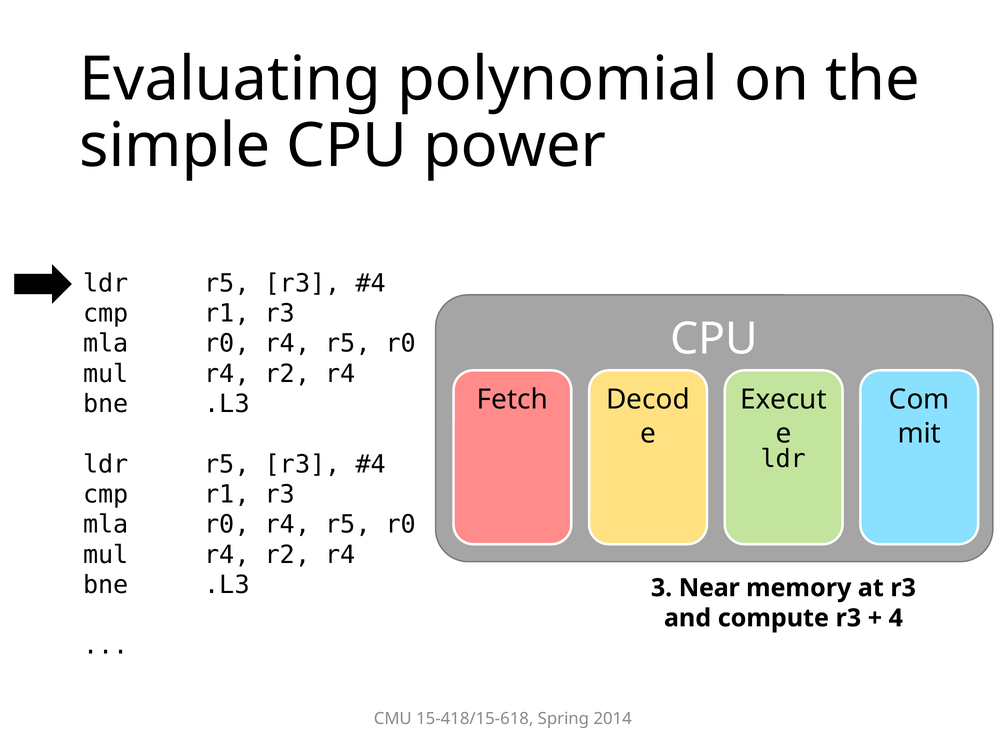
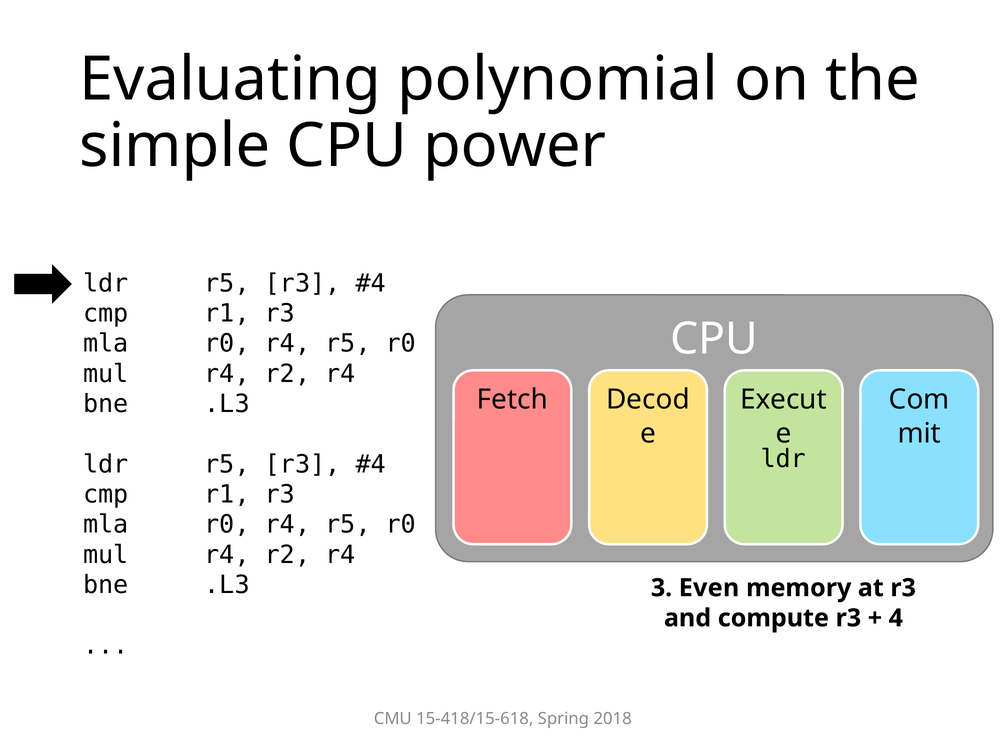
Near: Near -> Even
2014: 2014 -> 2018
